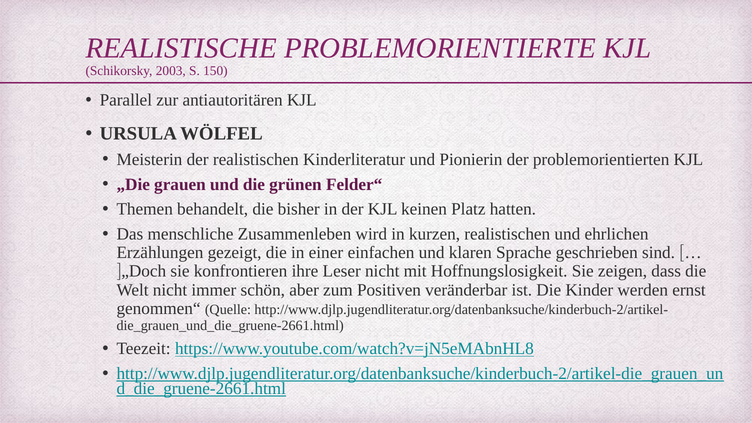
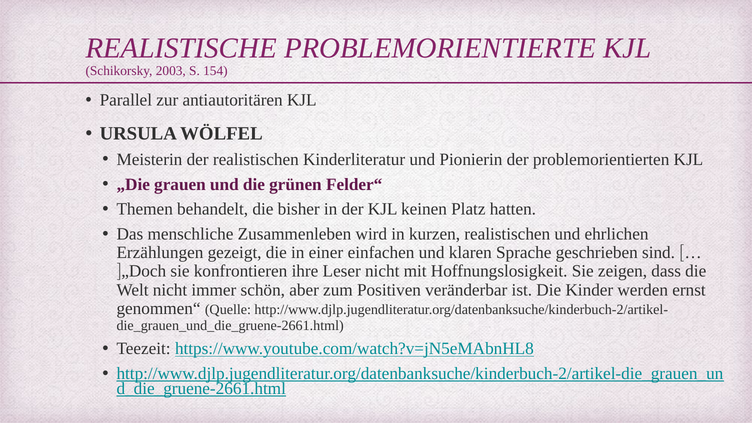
150: 150 -> 154
